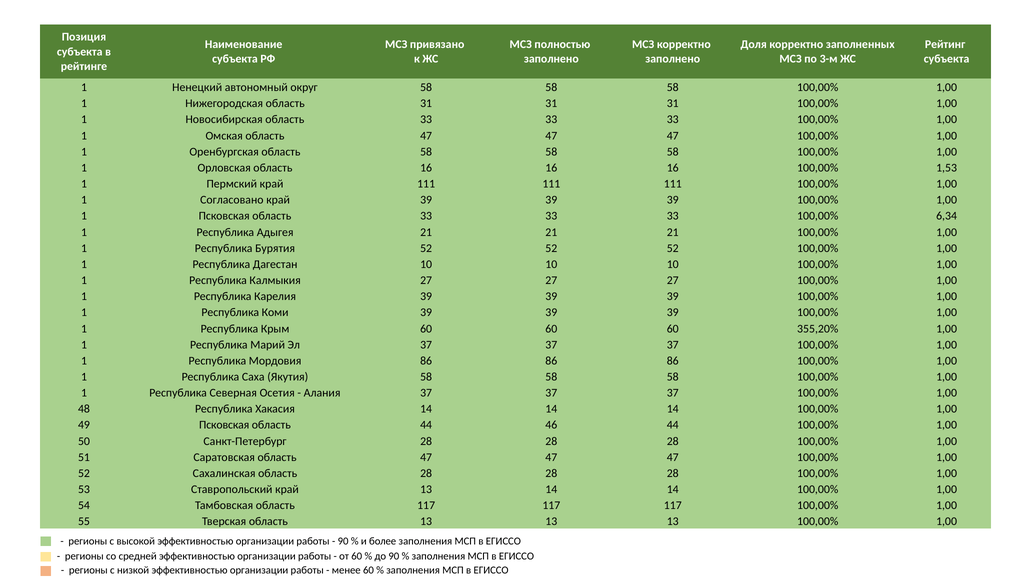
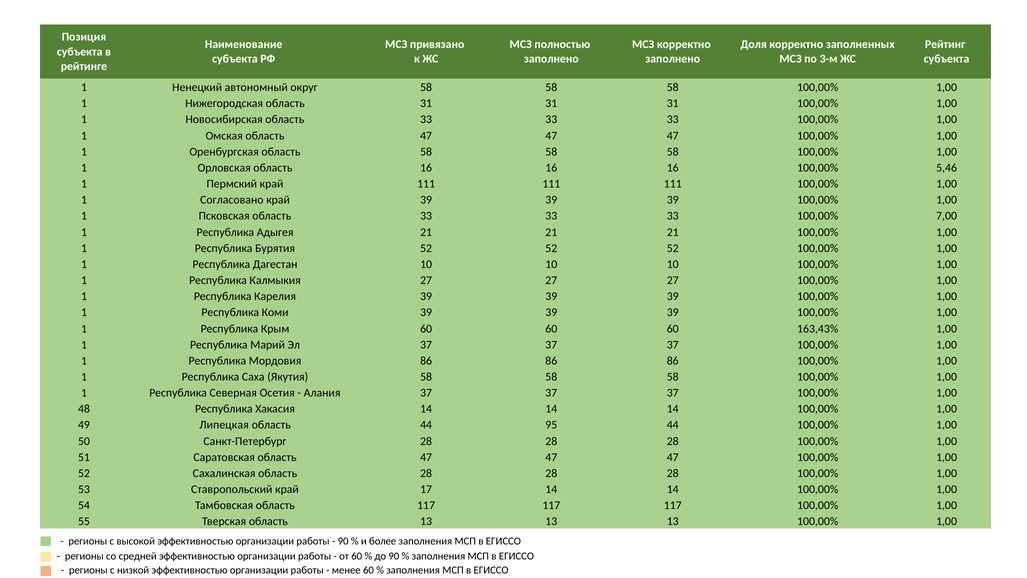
1,53: 1,53 -> 5,46
6,34: 6,34 -> 7,00
355,20%: 355,20% -> 163,43%
49 Псковская: Псковская -> Липецкая
46: 46 -> 95
край 13: 13 -> 17
